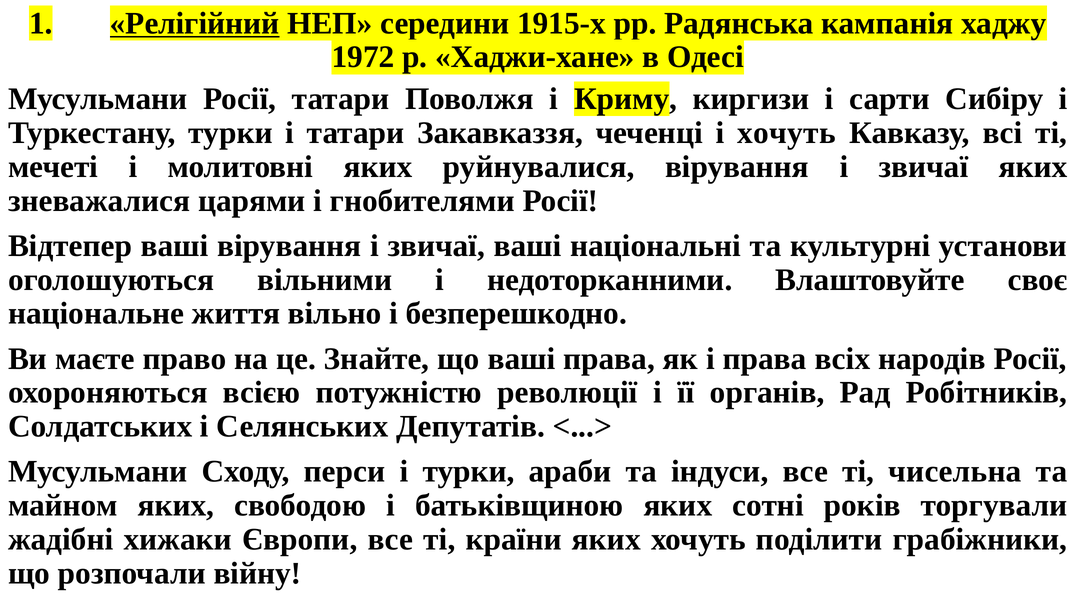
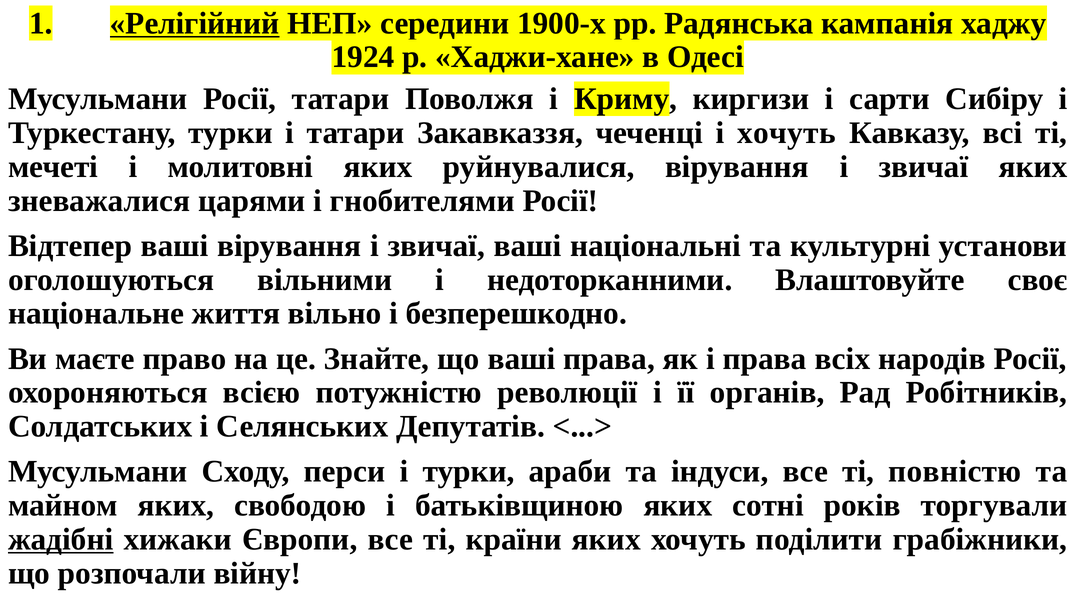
1915-х: 1915-х -> 1900-х
1972: 1972 -> 1924
чисельна: чисельна -> повністю
жадібні underline: none -> present
